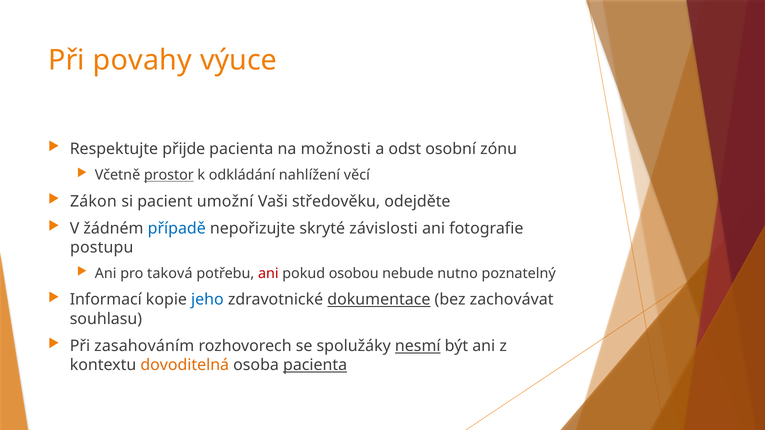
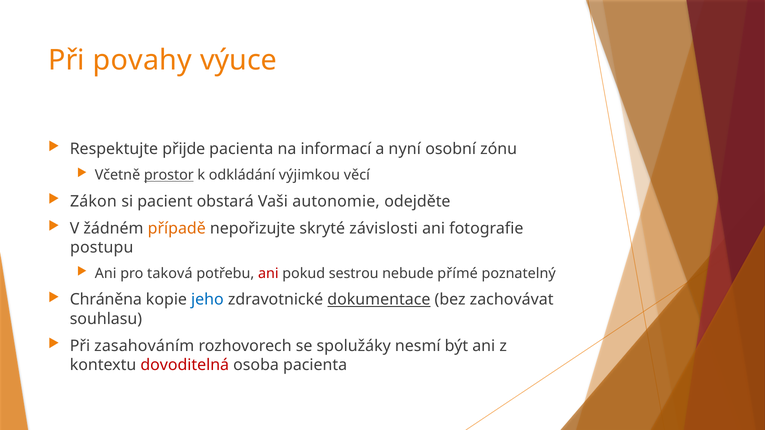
možnosti: možnosti -> informací
odst: odst -> nyní
nahlížení: nahlížení -> výjimkou
umožní: umožní -> obstará
středověku: středověku -> autonomie
případě colour: blue -> orange
osobou: osobou -> sestrou
nutno: nutno -> přímé
Informací: Informací -> Chráněna
nesmí underline: present -> none
dovoditelná colour: orange -> red
pacienta at (315, 365) underline: present -> none
